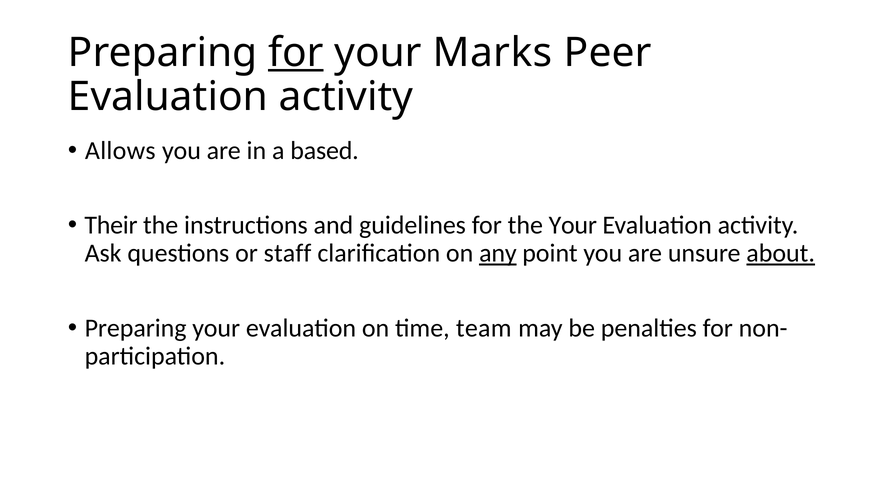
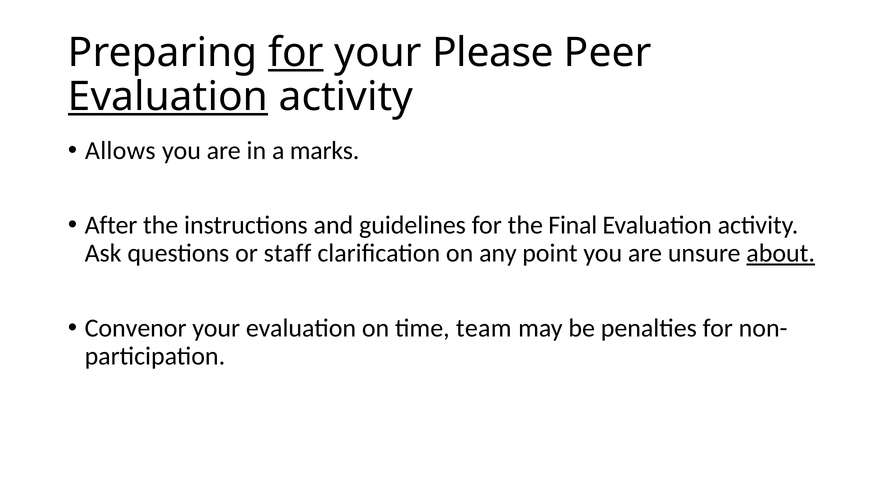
Marks: Marks -> Please
Evaluation at (168, 97) underline: none -> present
based: based -> marks
Their: Their -> After
the Your: Your -> Final
any underline: present -> none
Preparing at (136, 328): Preparing -> Convenor
